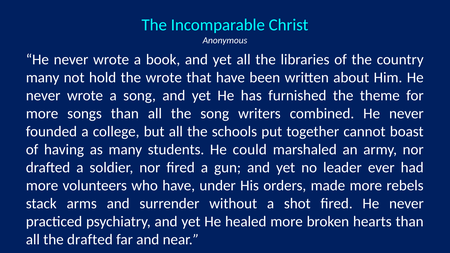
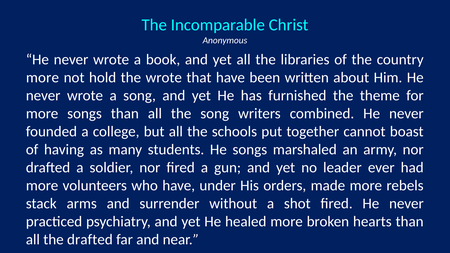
many at (43, 78): many -> more
He could: could -> songs
